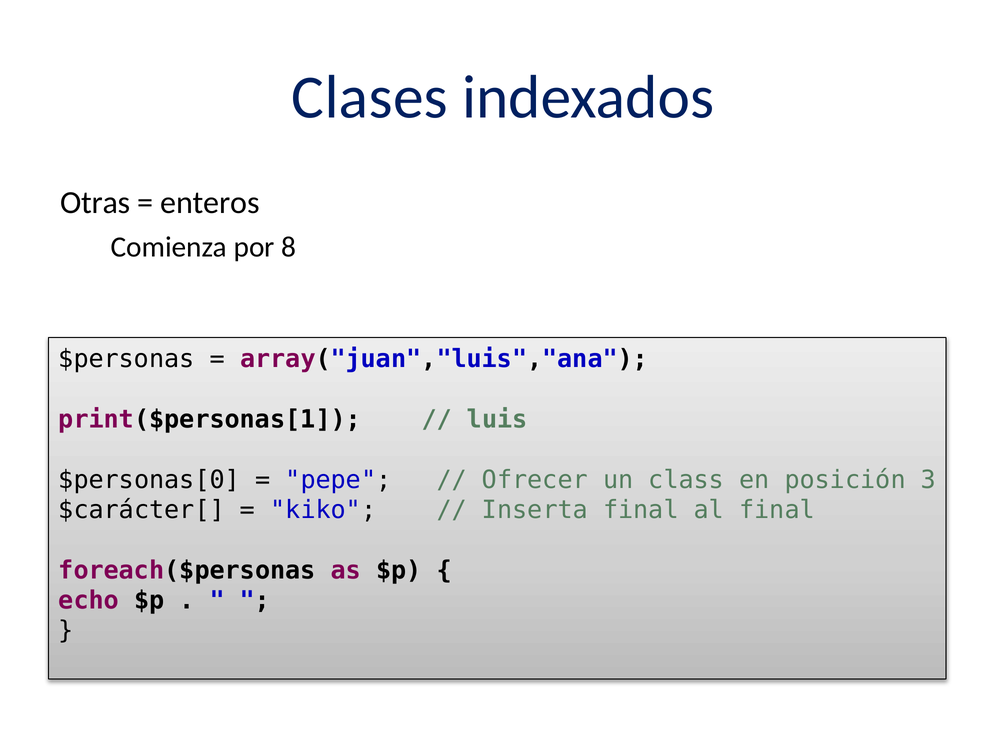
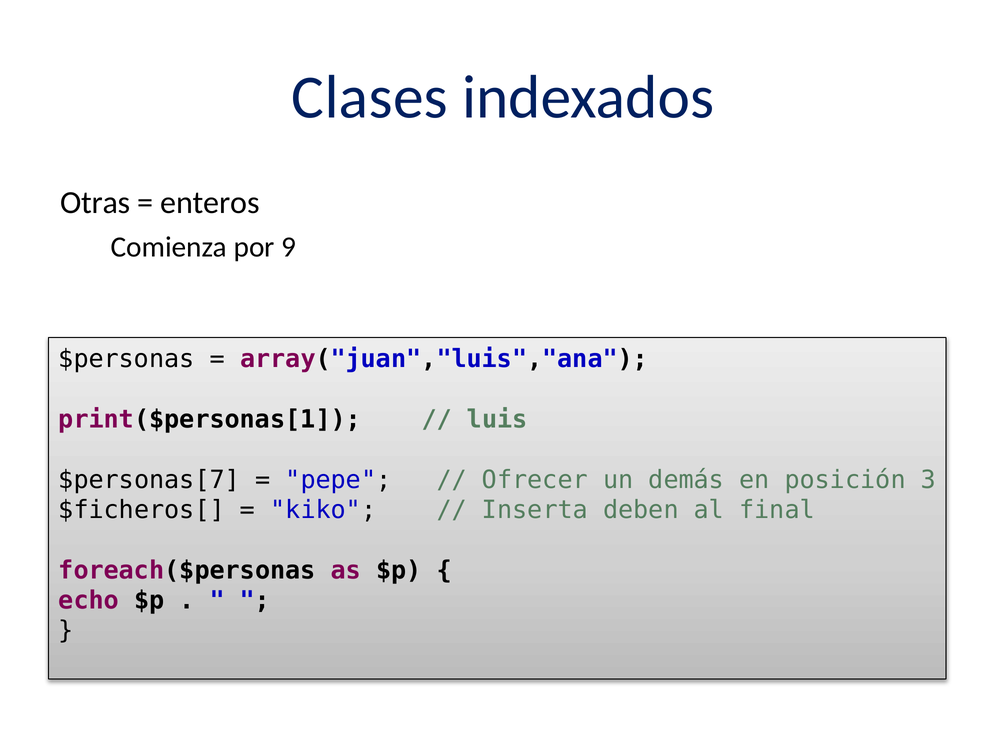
8: 8 -> 9
$personas[0: $personas[0 -> $personas[7
class: class -> demás
$carácter[: $carácter[ -> $ficheros[
Inserta final: final -> deben
